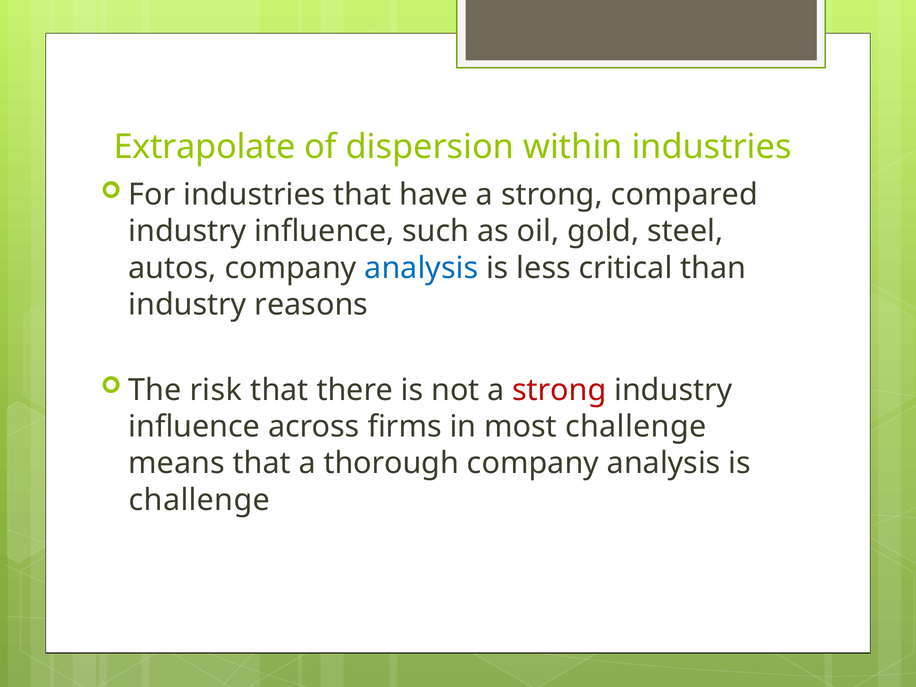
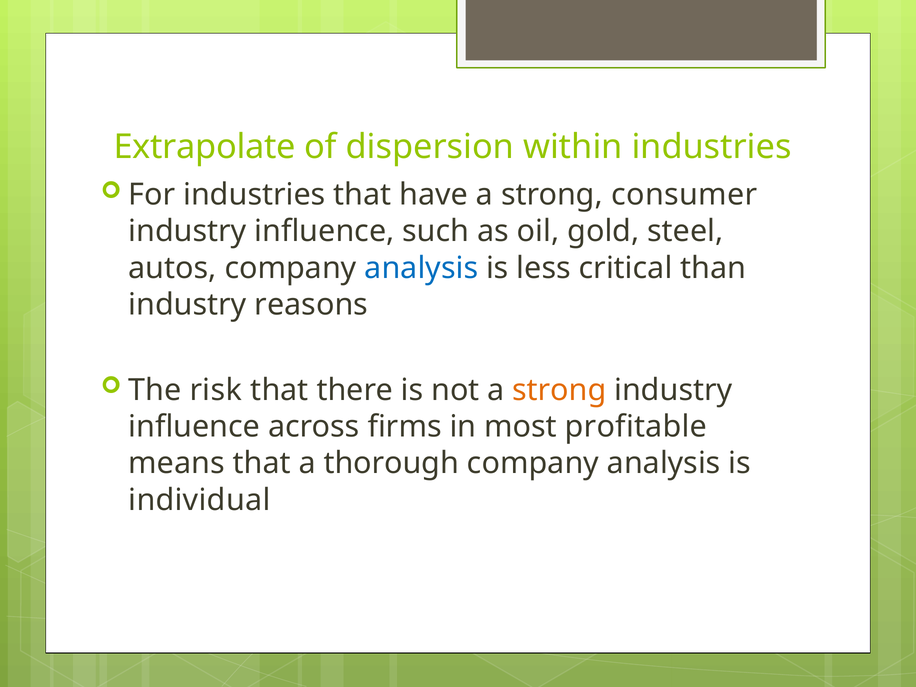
compared: compared -> consumer
strong at (559, 390) colour: red -> orange
most challenge: challenge -> profitable
challenge at (199, 500): challenge -> individual
